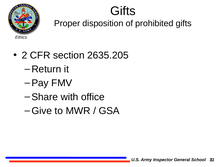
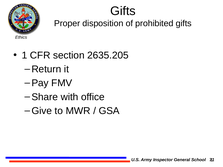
2 at (25, 55): 2 -> 1
